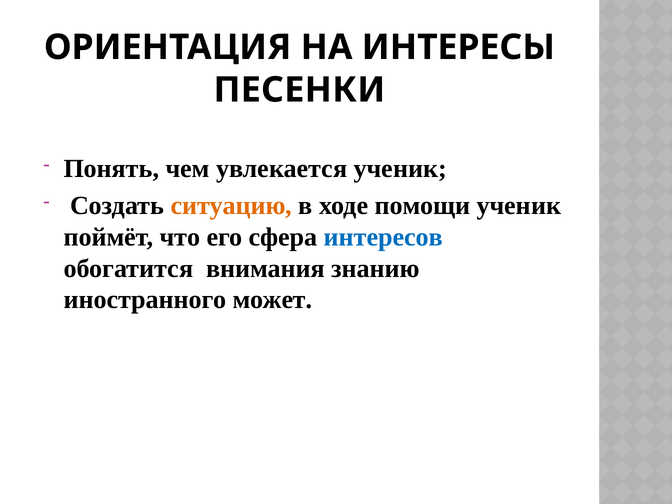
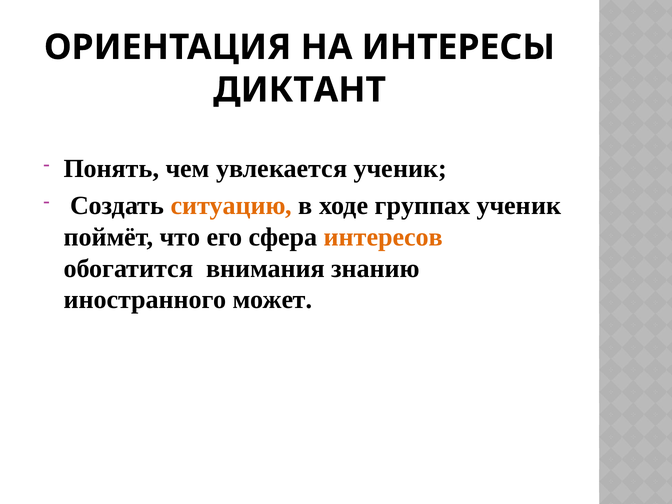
ПЕСЕНКИ: ПЕСЕНКИ -> ДИКТАНТ
помощи: помощи -> группах
интересов colour: blue -> orange
